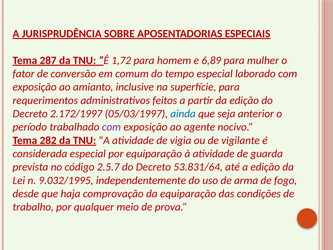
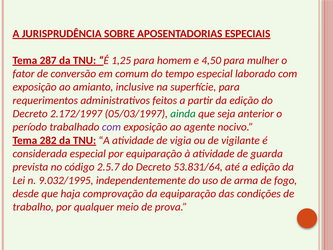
1,72: 1,72 -> 1,25
6,89: 6,89 -> 4,50
ainda colour: blue -> green
